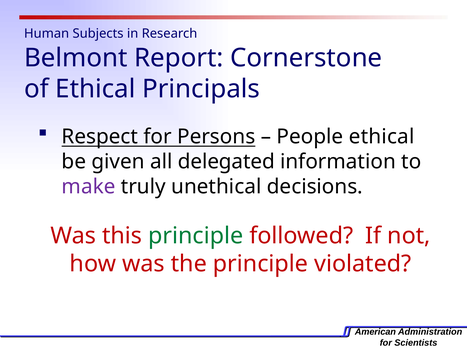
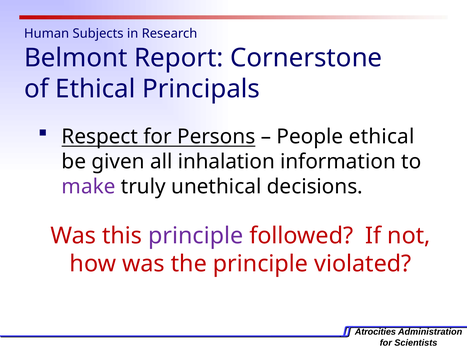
delegated: delegated -> inhalation
principle at (196, 236) colour: green -> purple
American: American -> Atrocities
